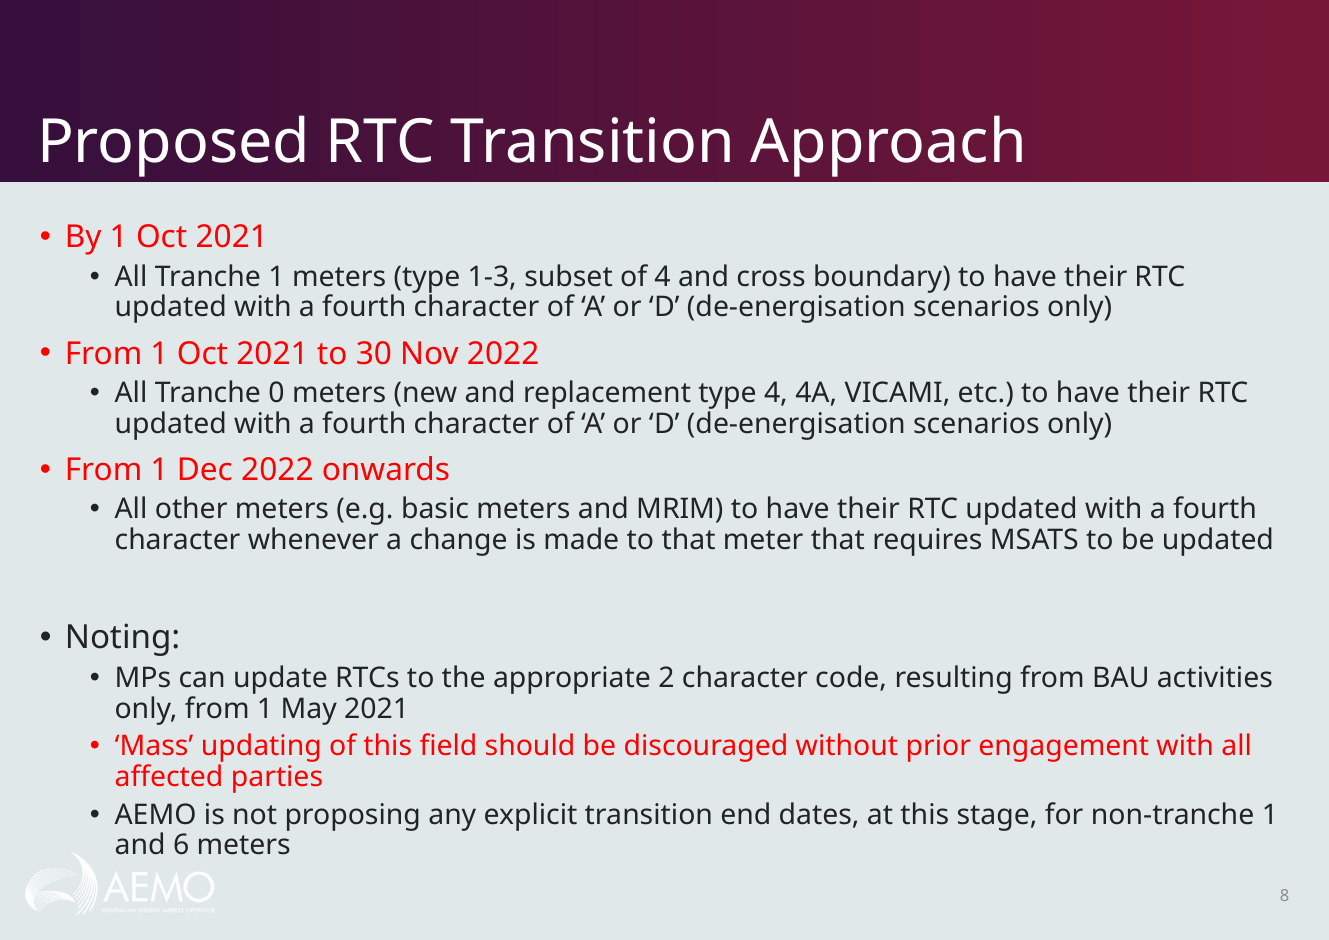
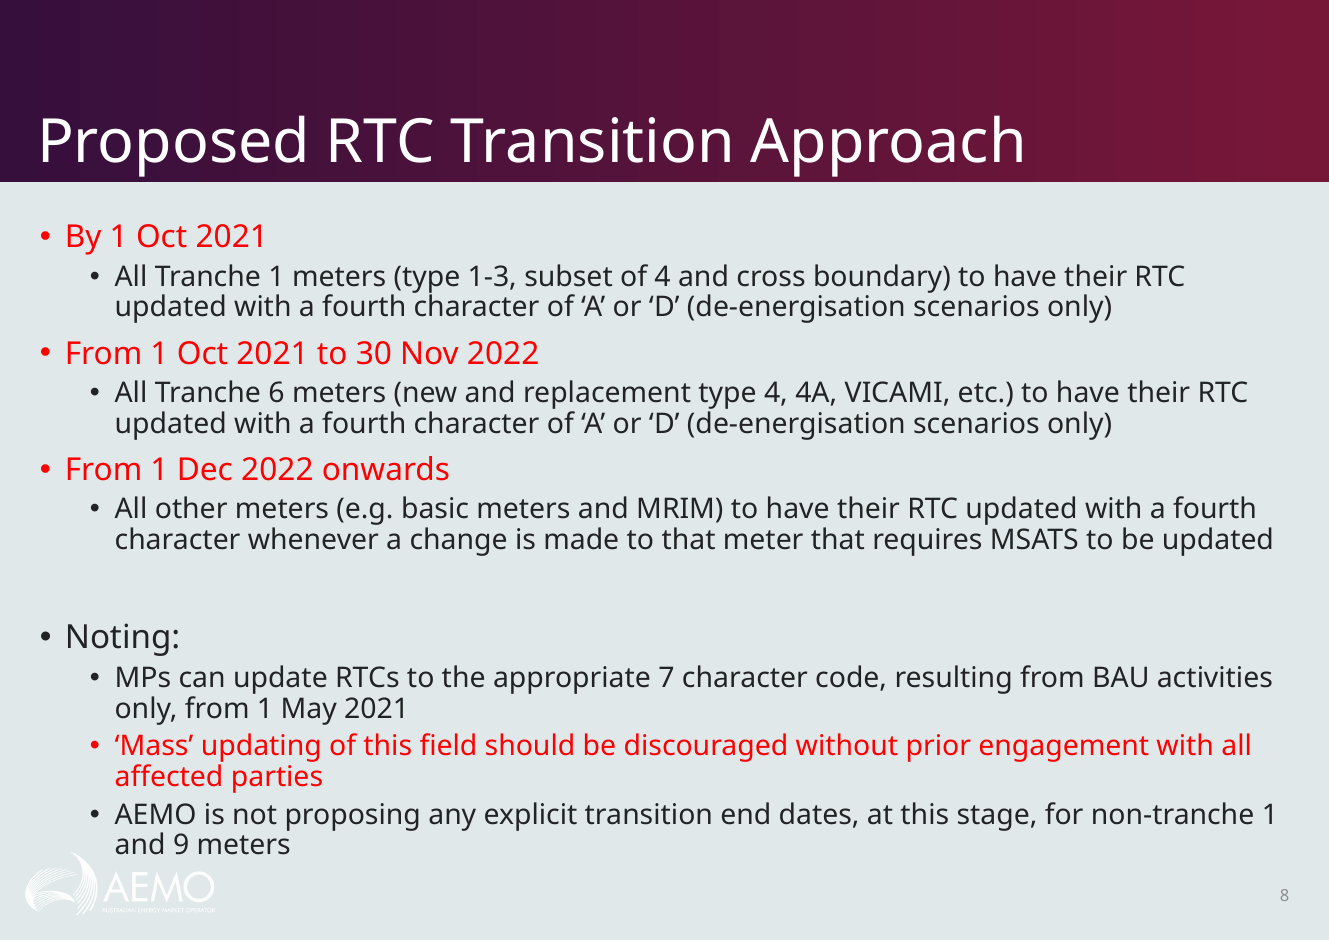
0: 0 -> 6
2: 2 -> 7
6: 6 -> 9
